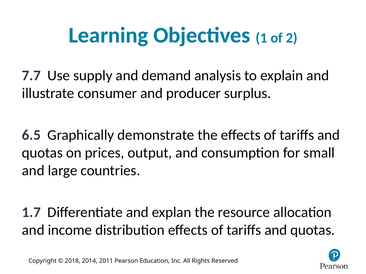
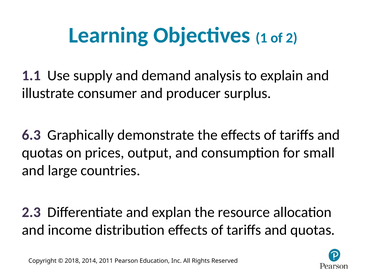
7.7: 7.7 -> 1.1
6.5: 6.5 -> 6.3
1.7: 1.7 -> 2.3
